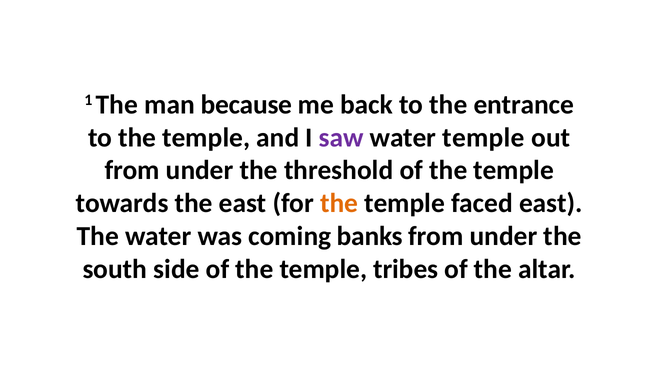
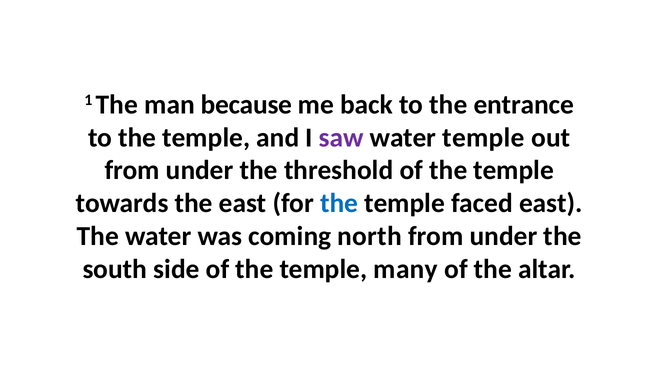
the at (339, 204) colour: orange -> blue
banks: banks -> north
tribes: tribes -> many
